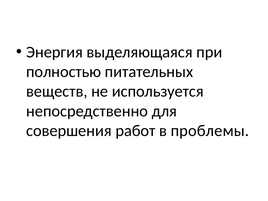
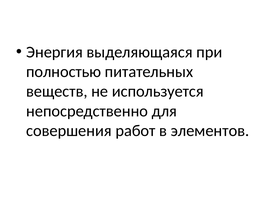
проблемы: проблемы -> элементов
